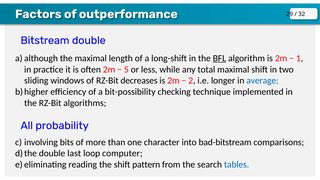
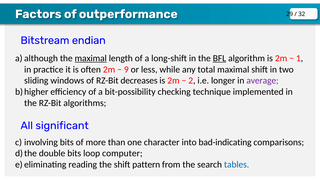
Bitstream double: double -> endian
maximal at (91, 58) underline: none -> present
5: 5 -> 9
average colour: blue -> purple
probability: probability -> significant
bad-bitstream: bad-bitstream -> bad-indicating
double last: last -> bits
